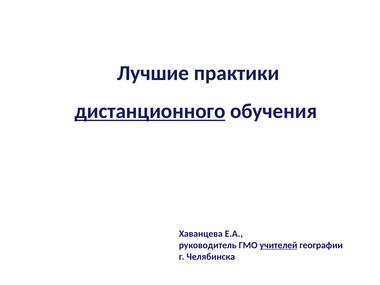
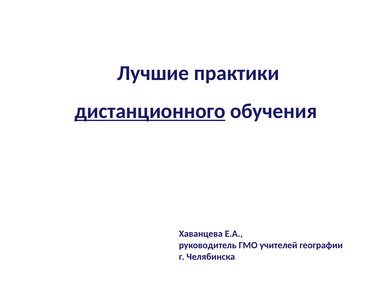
учителей underline: present -> none
